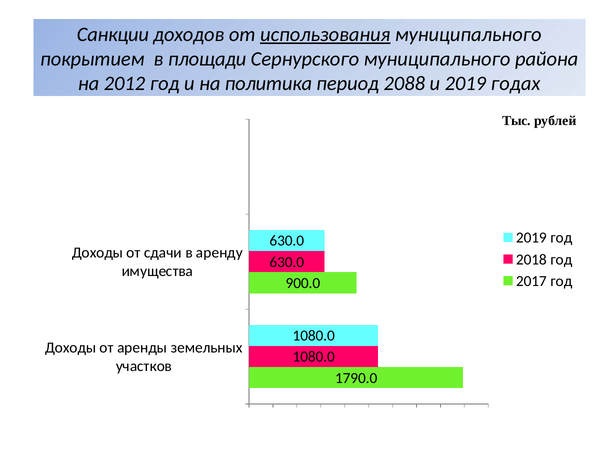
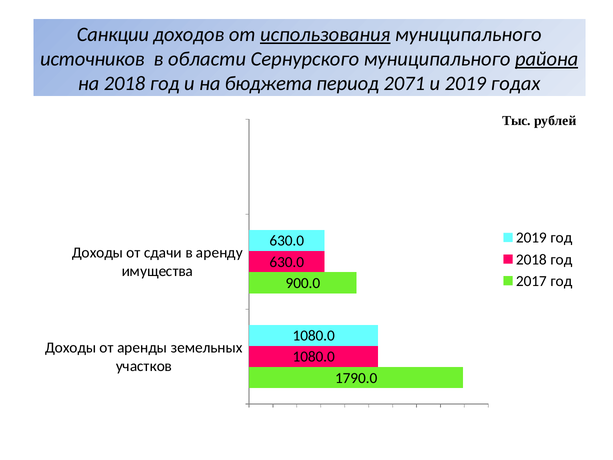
покрытием: покрытием -> источников
площади: площади -> области
района underline: none -> present
на 2012: 2012 -> 2018
политика: политика -> бюджета
2088: 2088 -> 2071
